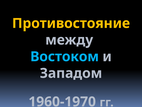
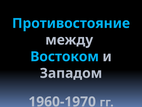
Противостояние colour: yellow -> light blue
